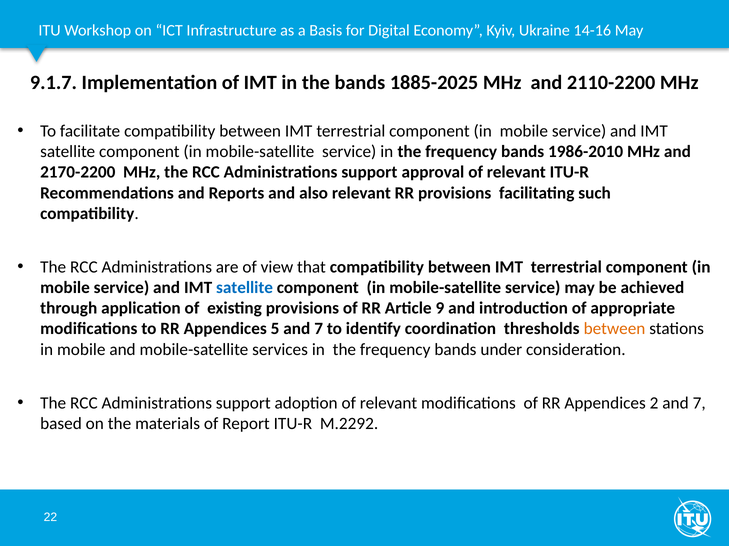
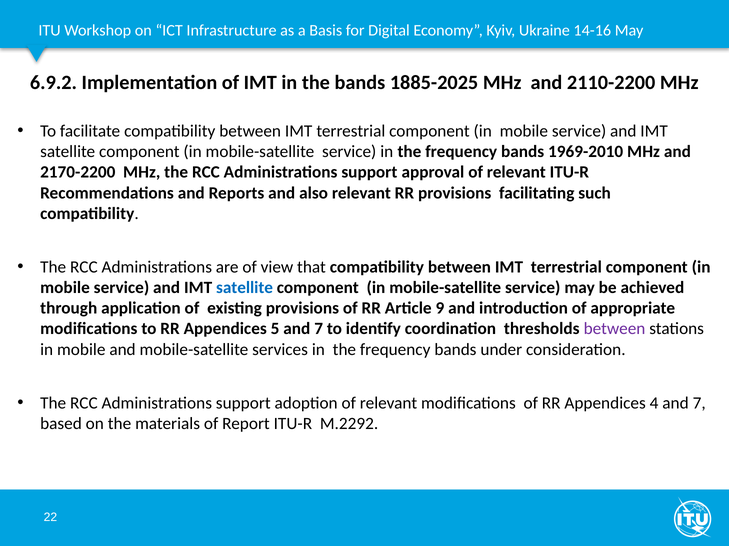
9.1.7: 9.1.7 -> 6.9.2
1986-2010: 1986-2010 -> 1969-2010
between at (615, 329) colour: orange -> purple
2: 2 -> 4
